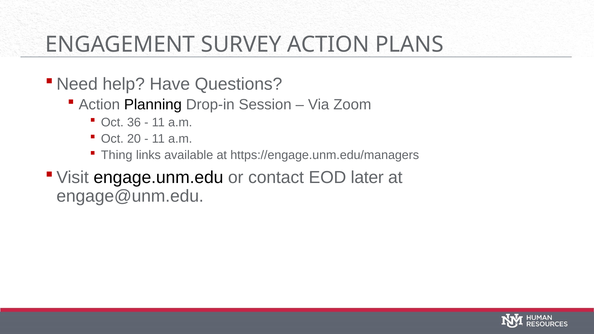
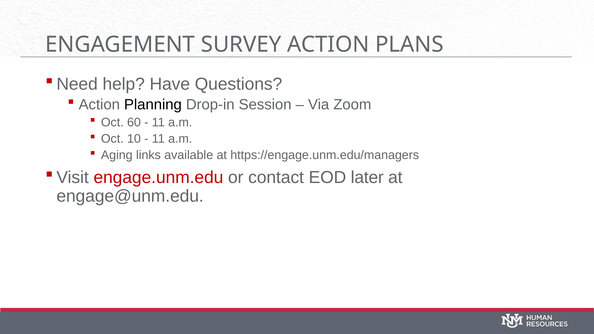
36: 36 -> 60
20: 20 -> 10
Thing: Thing -> Aging
engage.unm.edu colour: black -> red
